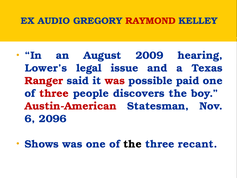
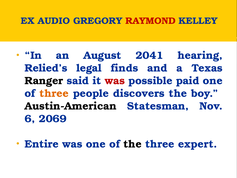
2009: 2009 -> 2041
Lower’s: Lower’s -> Relied’s
issue: issue -> finds
Ranger colour: red -> black
three at (54, 93) colour: red -> orange
Austin-American colour: red -> black
2096: 2096 -> 2069
Shows: Shows -> Entire
recant: recant -> expert
